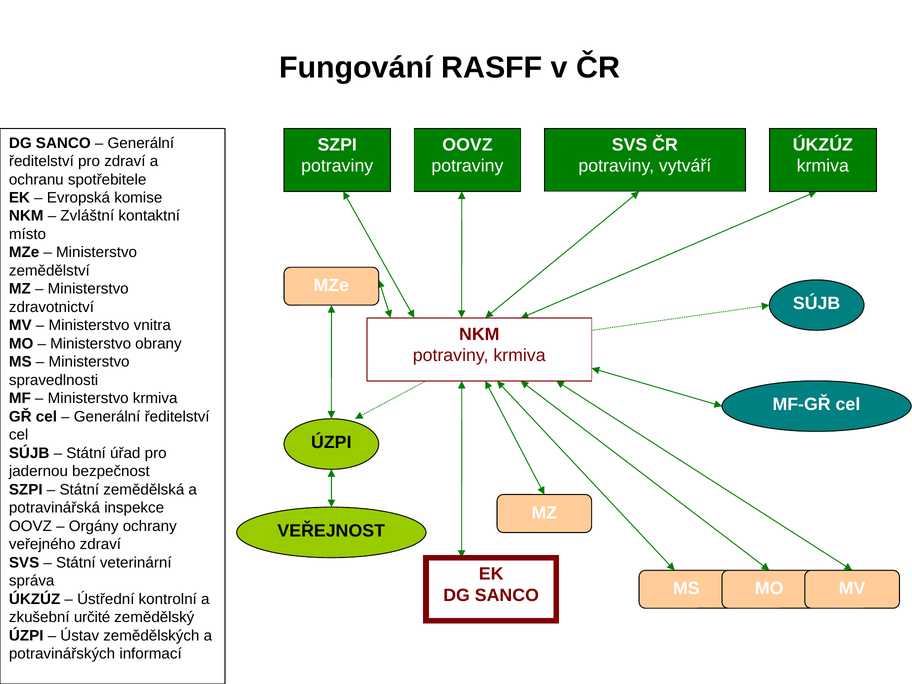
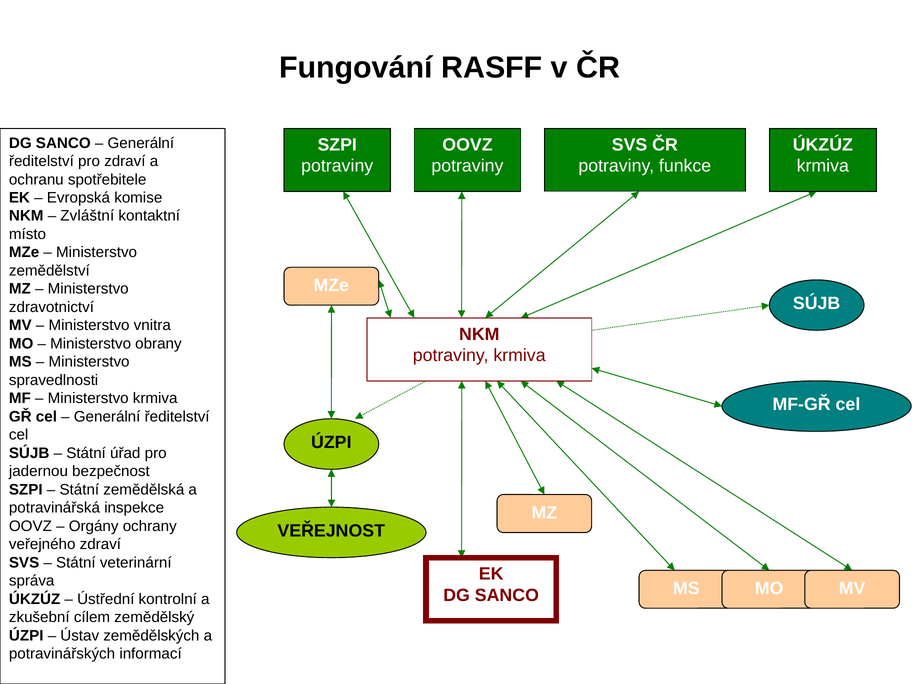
vytváří: vytváří -> funkce
určité: určité -> cílem
